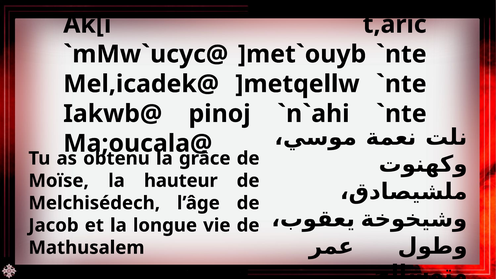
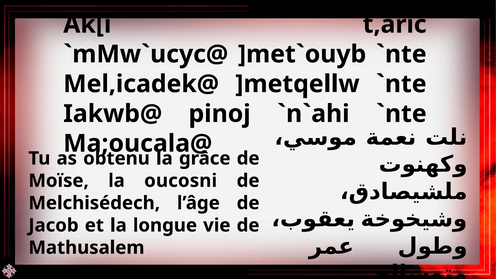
hauteur: hauteur -> oucosni
